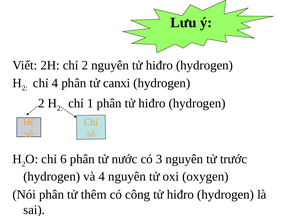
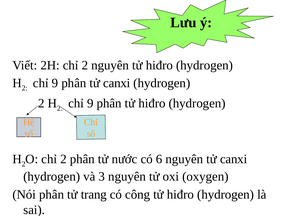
4 at (55, 83): 4 -> 9
1 at (90, 103): 1 -> 9
6 at (63, 159): 6 -> 2
3: 3 -> 6
nguyên tử trước: trước -> canxi
và 4: 4 -> 3
thêm: thêm -> trang
